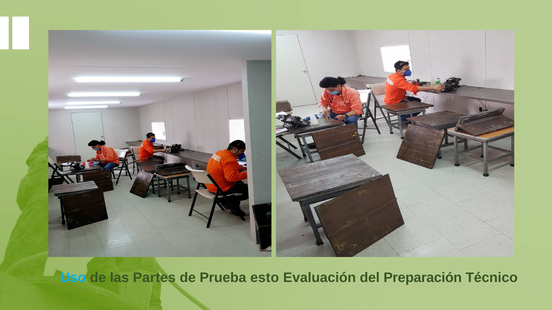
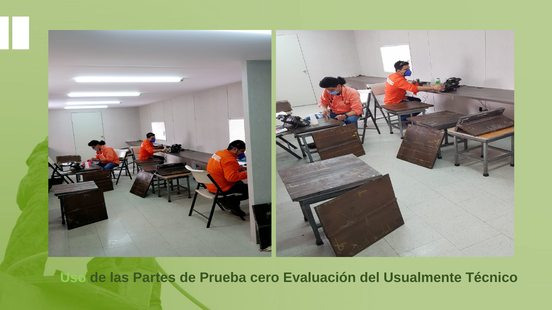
Uso colour: light blue -> light green
esto: esto -> cero
Preparación: Preparación -> Usualmente
